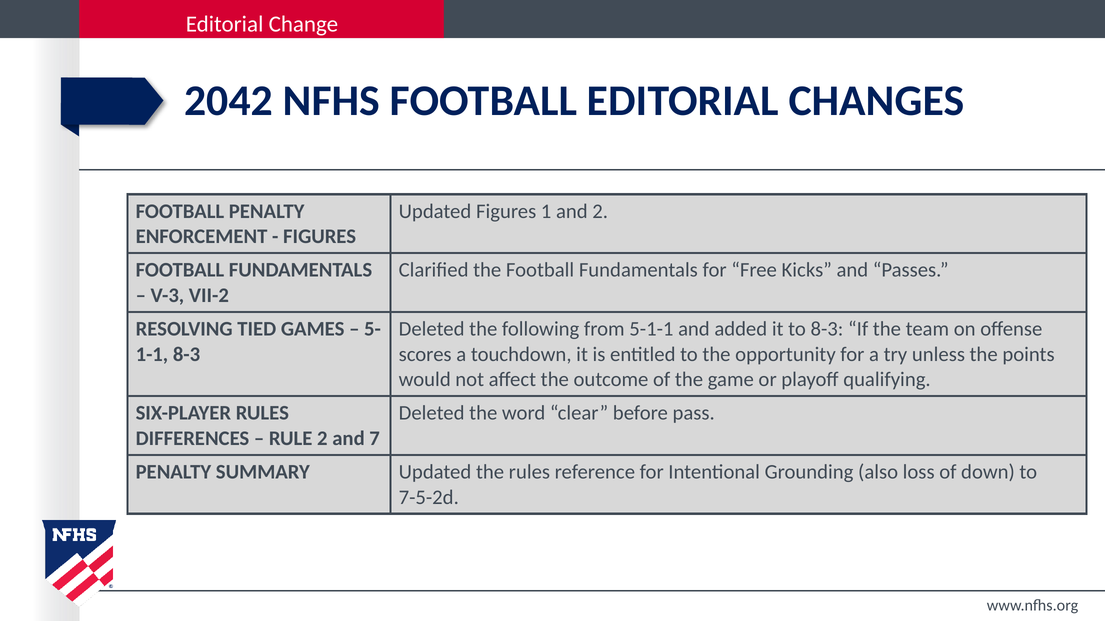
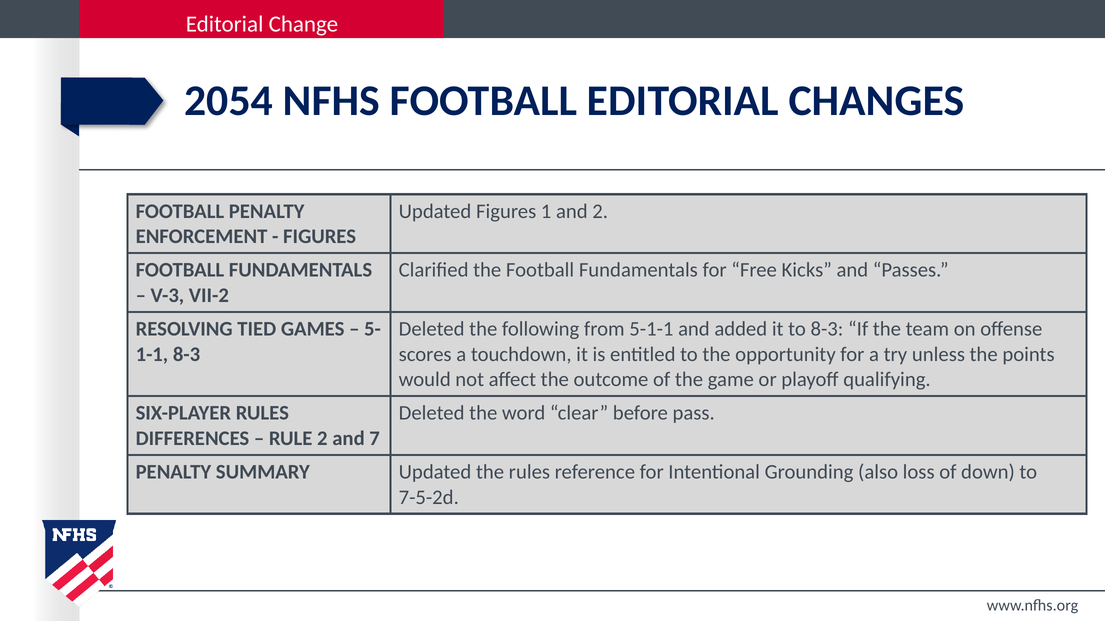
2042: 2042 -> 2054
